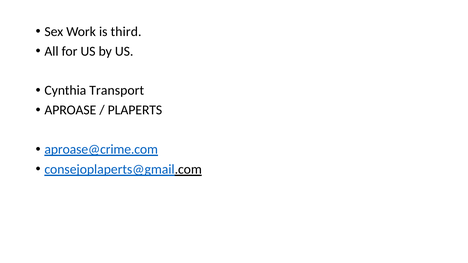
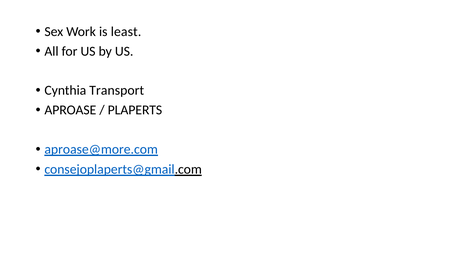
third: third -> least
aproase@crime.com: aproase@crime.com -> aproase@more.com
